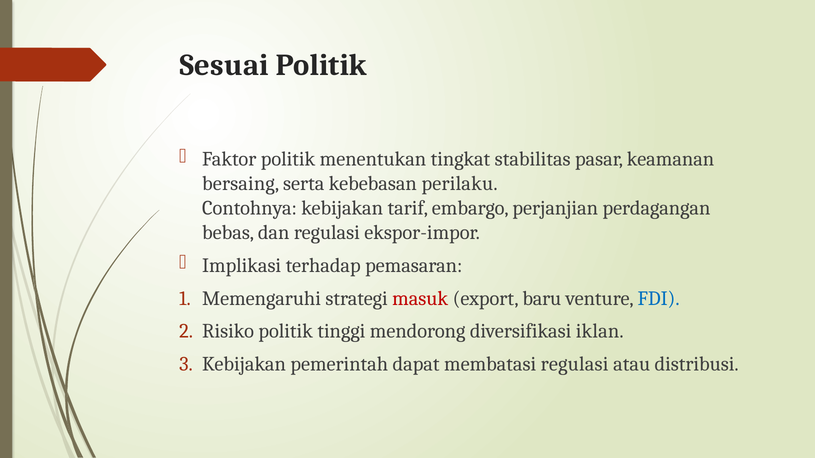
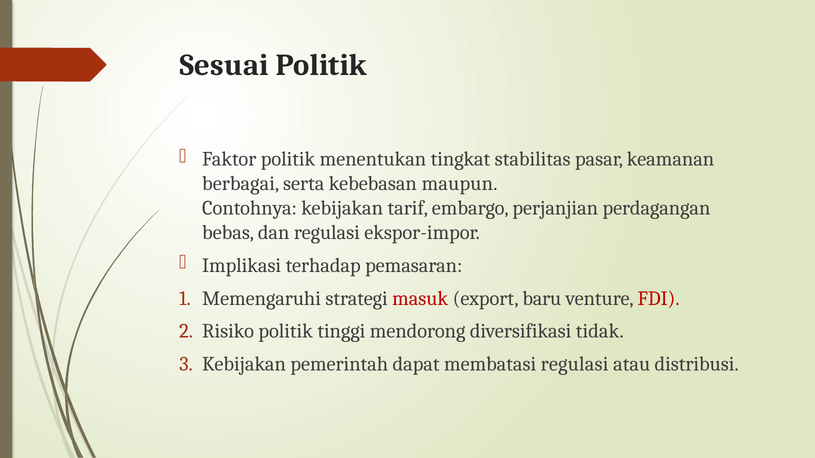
bersaing: bersaing -> berbagai
perilaku: perilaku -> maupun
FDI colour: blue -> red
iklan: iklan -> tidak
